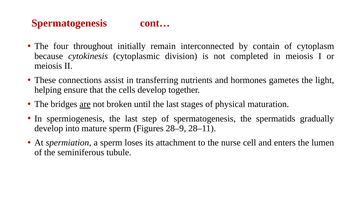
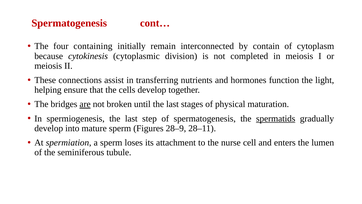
throughout: throughout -> containing
gametes: gametes -> function
spermatids underline: none -> present
